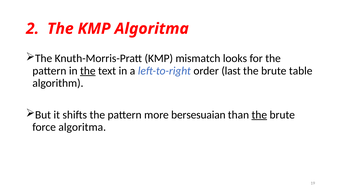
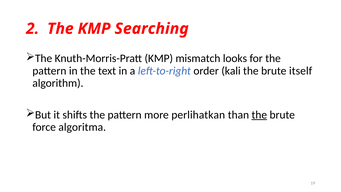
KMP Algoritma: Algoritma -> Searching
the at (88, 71) underline: present -> none
last: last -> kali
table: table -> itself
bersesuaian: bersesuaian -> perlihatkan
